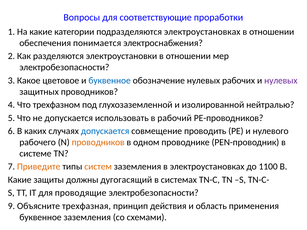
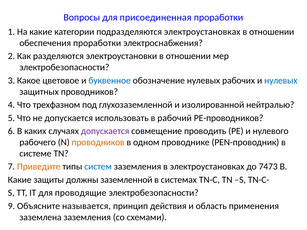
соответствующие: соответствующие -> присоединенная
обеспечения понимается: понимается -> проработки
нулевых at (281, 81) colour: purple -> blue
допускается at (105, 131) colour: blue -> purple
систем colour: orange -> blue
1100: 1100 -> 7473
дугогасящий: дугогасящий -> заземленной
трехфазная: трехфазная -> называется
буквенное at (40, 217): буквенное -> заземлена
